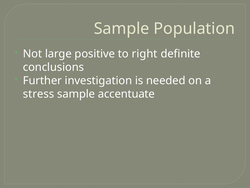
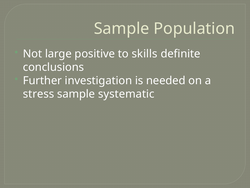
right: right -> skills
accentuate: accentuate -> systematic
